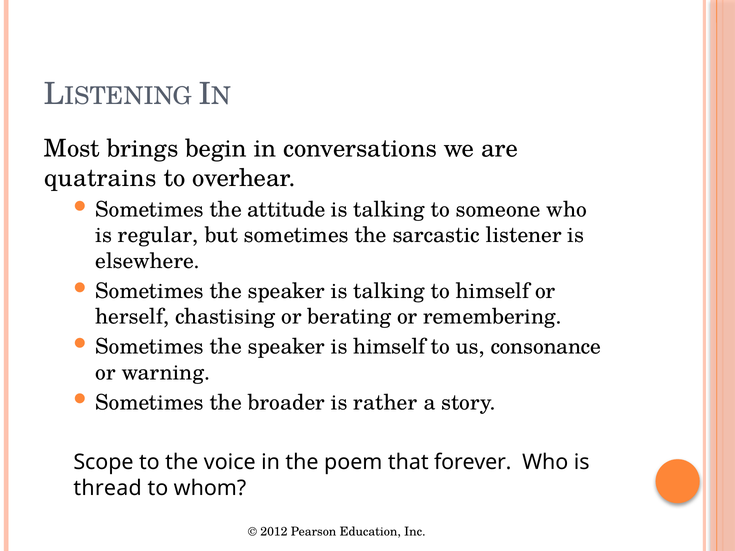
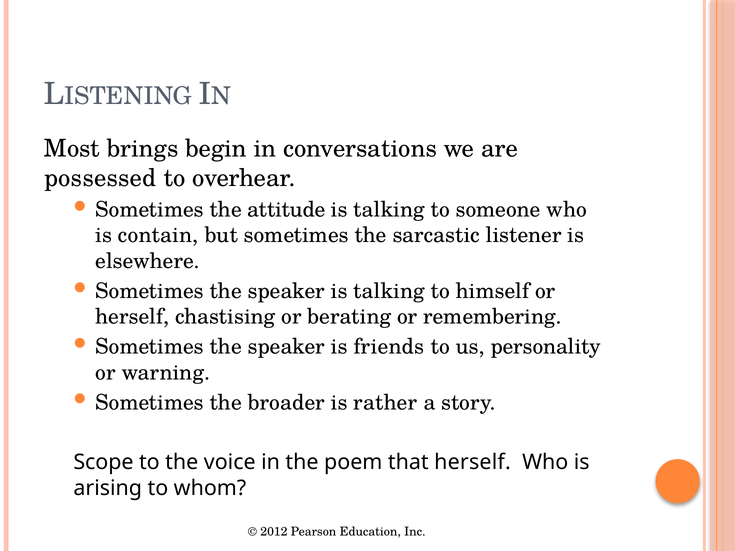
quatrains: quatrains -> possessed
regular: regular -> contain
is himself: himself -> friends
consonance: consonance -> personality
that forever: forever -> herself
thread: thread -> arising
